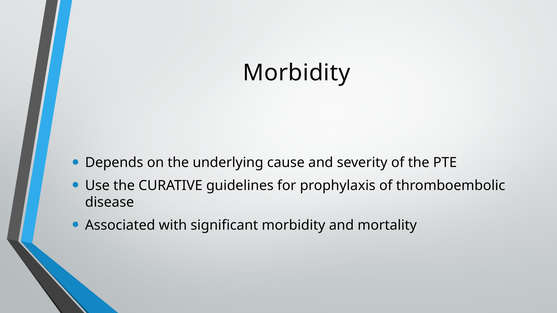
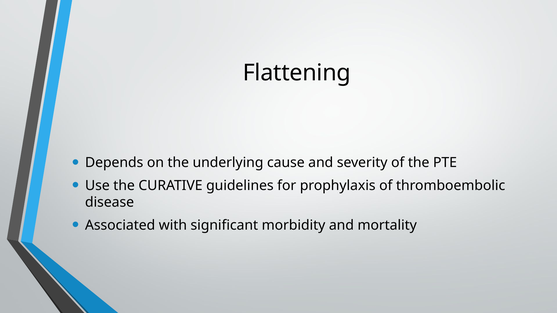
Morbidity at (297, 73): Morbidity -> Flattening
